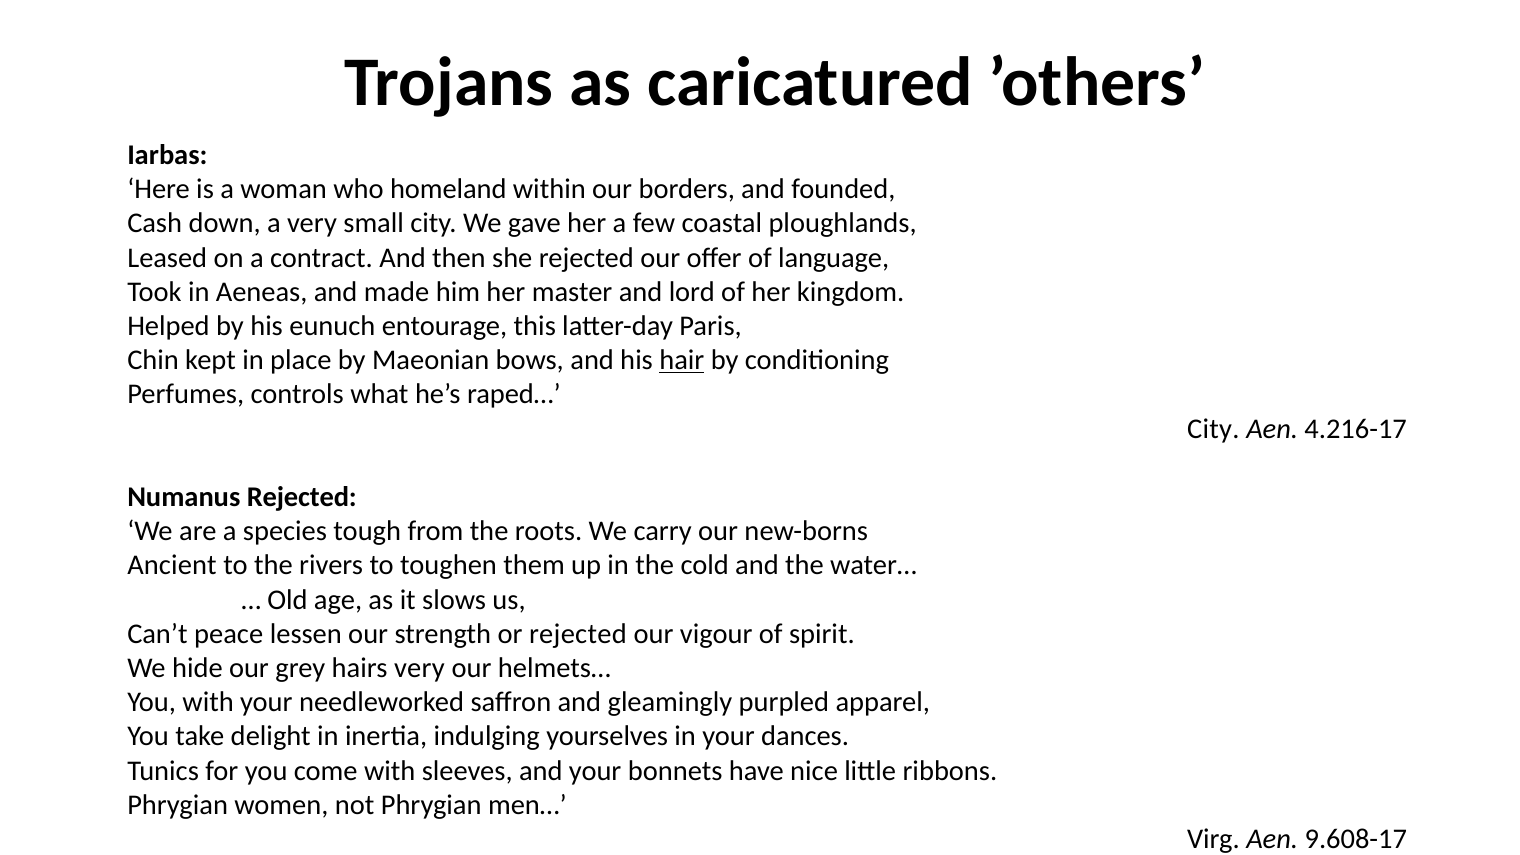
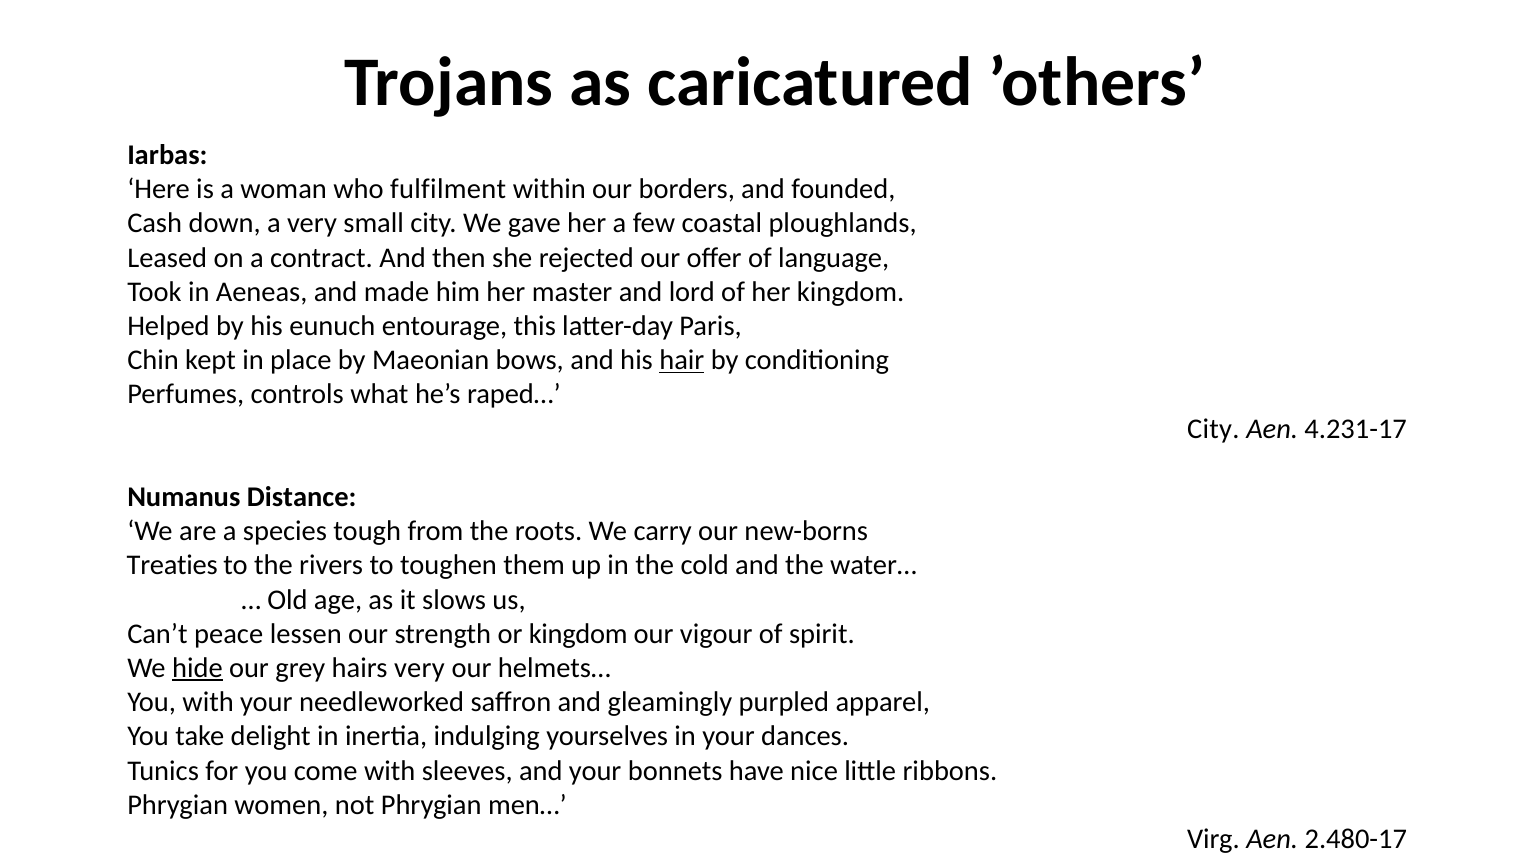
homeland: homeland -> fulfilment
4.216-17: 4.216-17 -> 4.231-17
Numanus Rejected: Rejected -> Distance
Ancient: Ancient -> Treaties
or rejected: rejected -> kingdom
hide underline: none -> present
9.608-17: 9.608-17 -> 2.480-17
